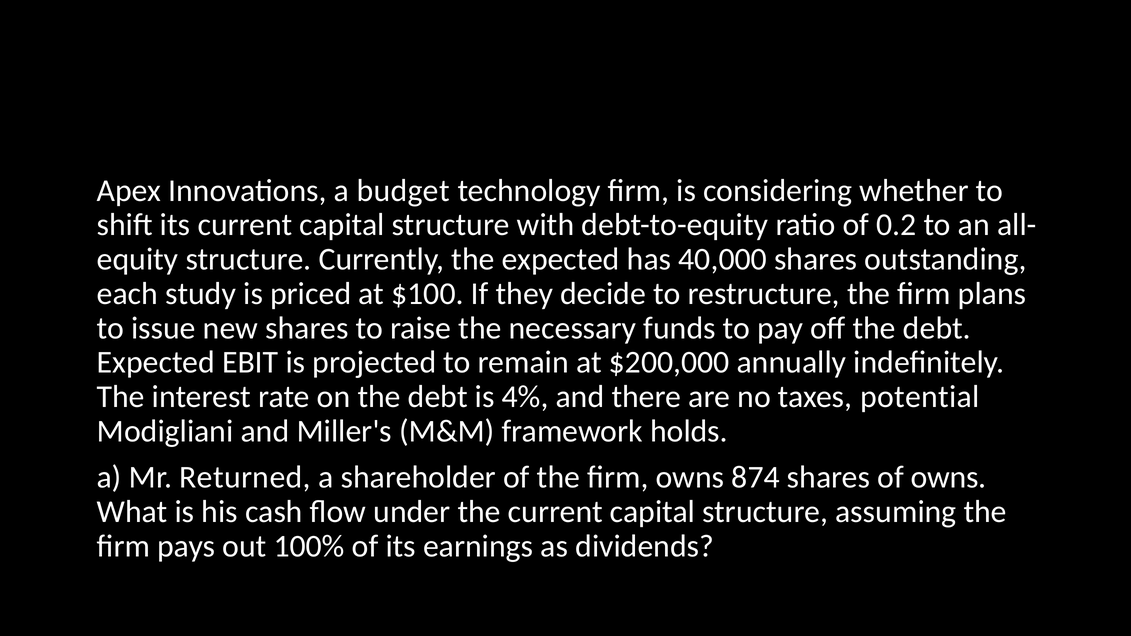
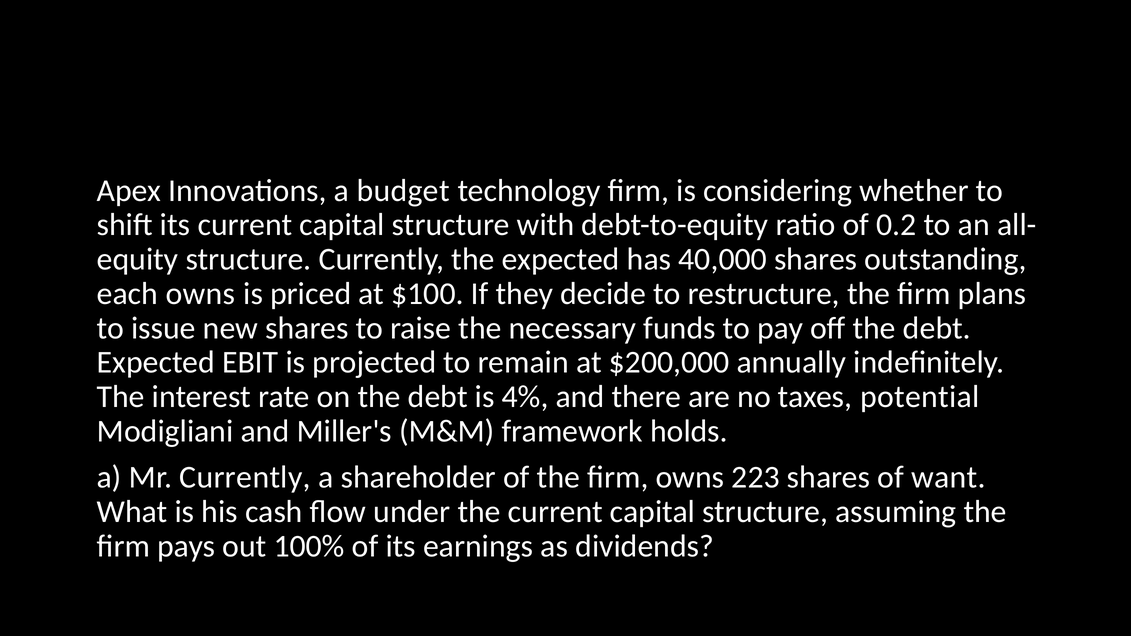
each study: study -> owns
Mr Returned: Returned -> Currently
874: 874 -> 223
of owns: owns -> want
